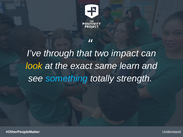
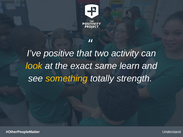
through: through -> positive
impact: impact -> activity
something colour: light blue -> yellow
